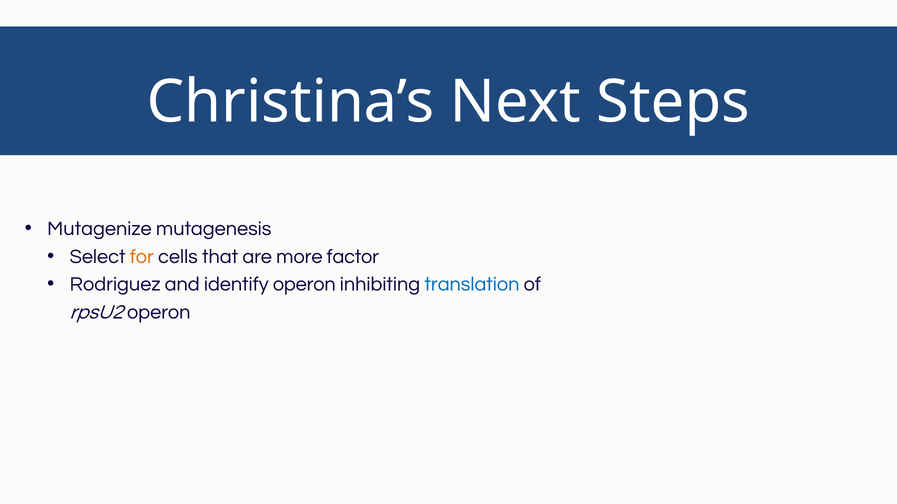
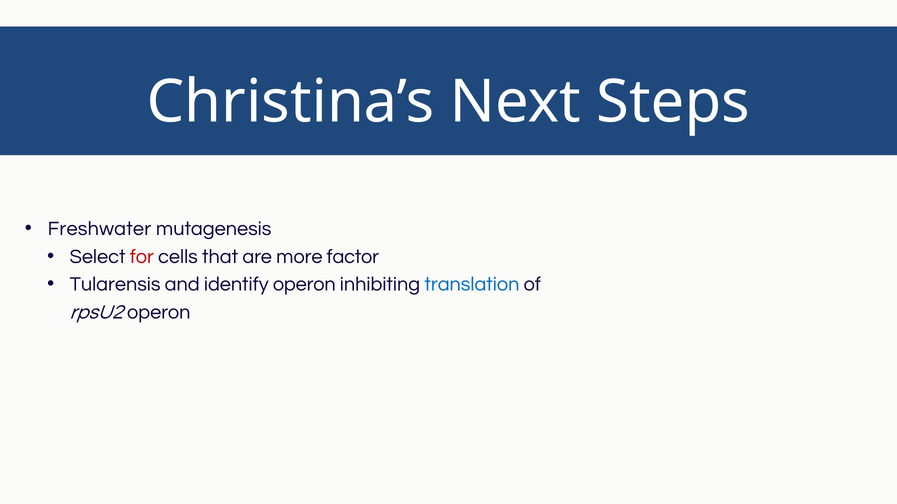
Mutagenize: Mutagenize -> Freshwater
for colour: orange -> red
Rodriguez: Rodriguez -> Tularensis
